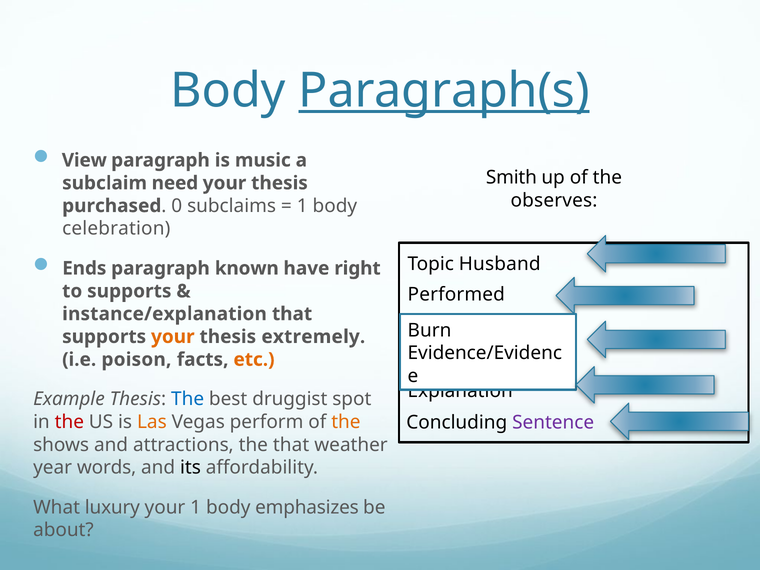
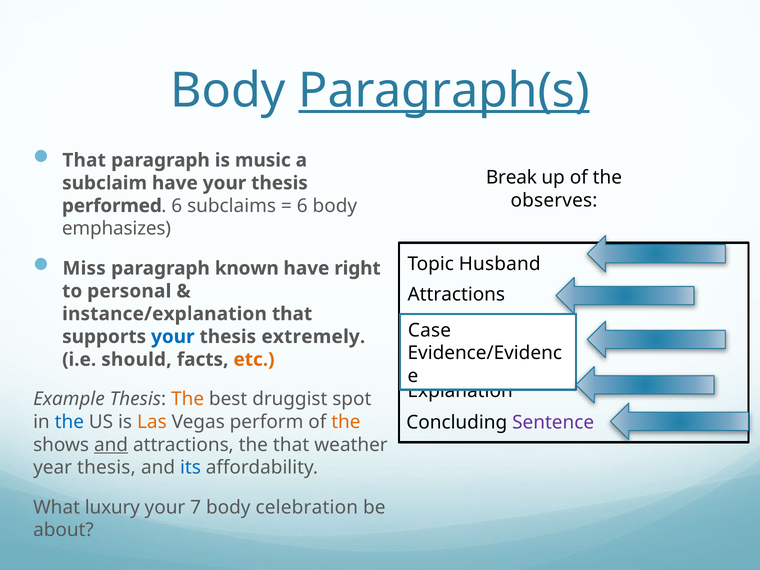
View at (84, 160): View -> That
Smith: Smith -> Break
subclaim need: need -> have
purchased: purchased -> performed
0 at (177, 206): 0 -> 6
1 at (302, 206): 1 -> 6
celebration: celebration -> emphasizes
Ends: Ends -> Miss
to supports: supports -> personal
Performed at (456, 294): Performed -> Attractions
Burn: Burn -> Case
your at (173, 337) colour: orange -> blue
poison: poison -> should
The at (188, 399) colour: blue -> orange
the at (69, 422) colour: red -> blue
and at (111, 445) underline: none -> present
year words: words -> thesis
its colour: black -> blue
your 1: 1 -> 7
emphasizes: emphasizes -> celebration
